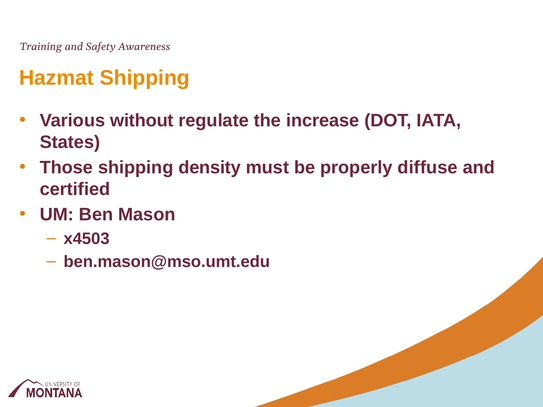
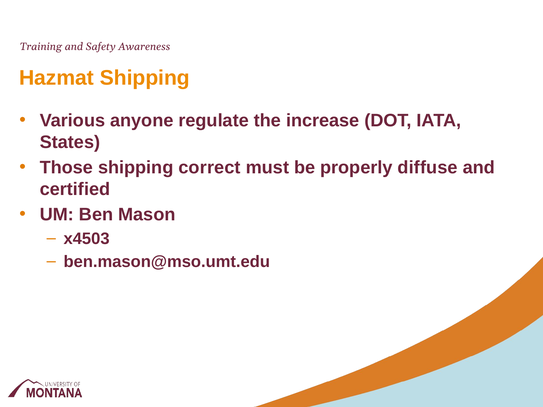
without: without -> anyone
density: density -> correct
